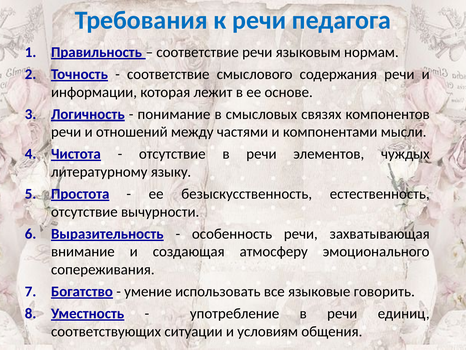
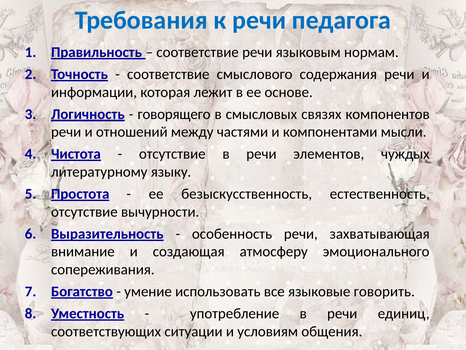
понимание: понимание -> говорящего
